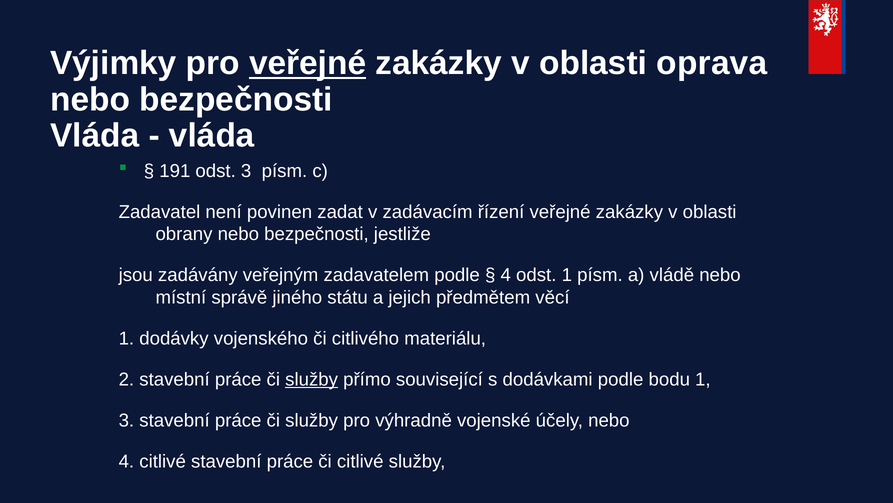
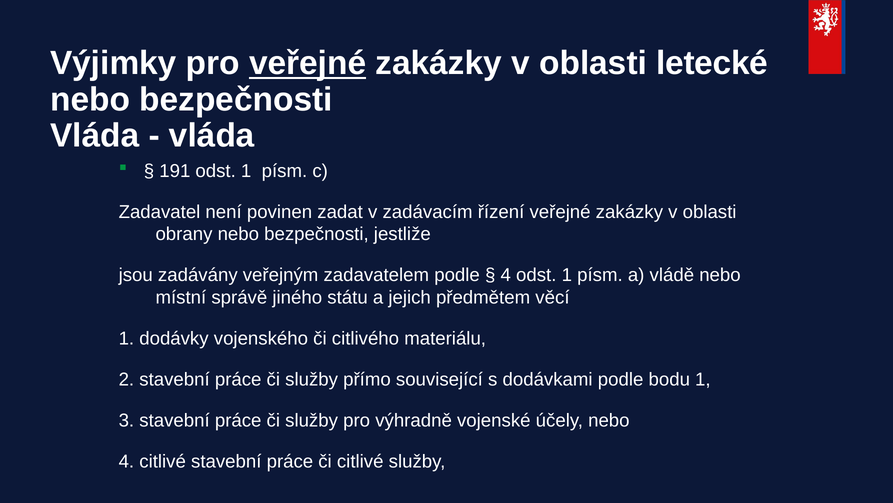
oprava: oprava -> letecké
191 odst 3: 3 -> 1
služby at (312, 379) underline: present -> none
